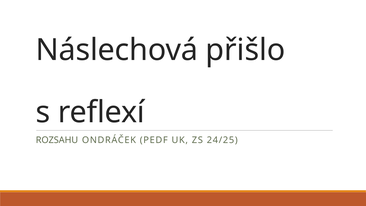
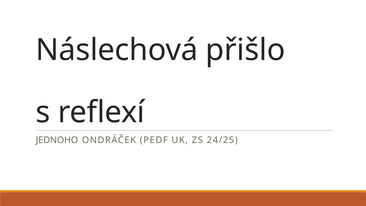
ROZSAHU: ROZSAHU -> JEDNOHO
